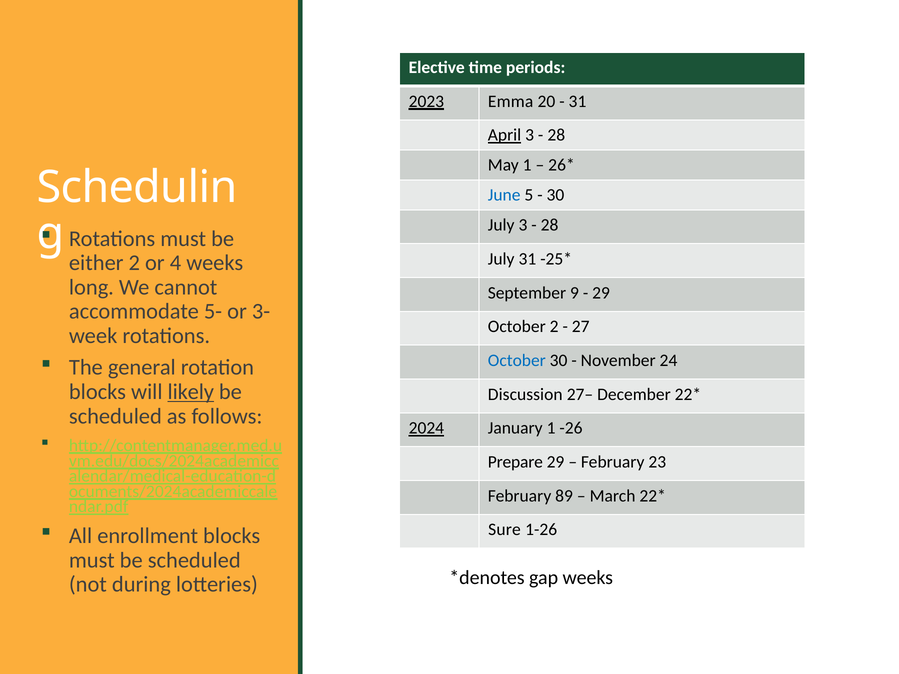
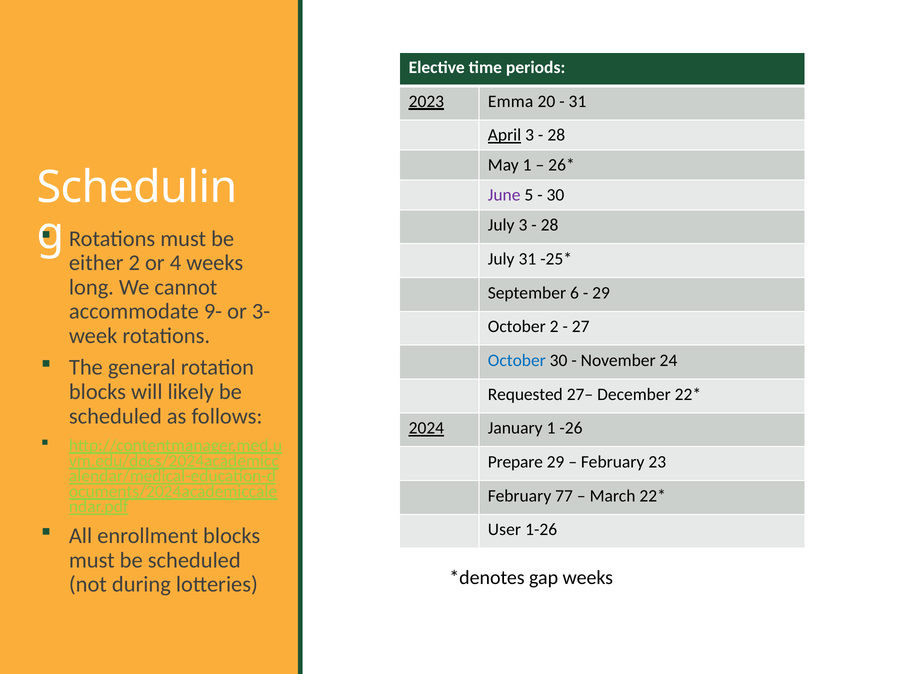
June colour: blue -> purple
9: 9 -> 6
5-: 5- -> 9-
likely underline: present -> none
Discussion: Discussion -> Requested
89: 89 -> 77
Sure: Sure -> User
